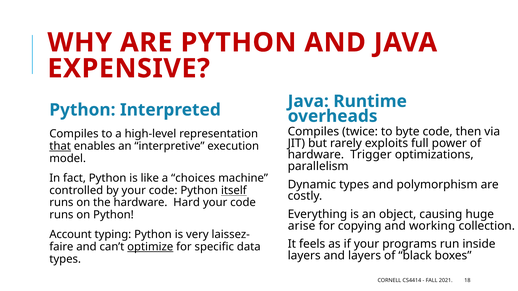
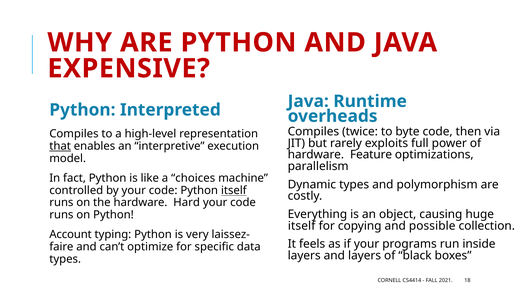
Trigger: Trigger -> Feature
arise at (302, 226): arise -> itself
working: working -> possible
optimize underline: present -> none
